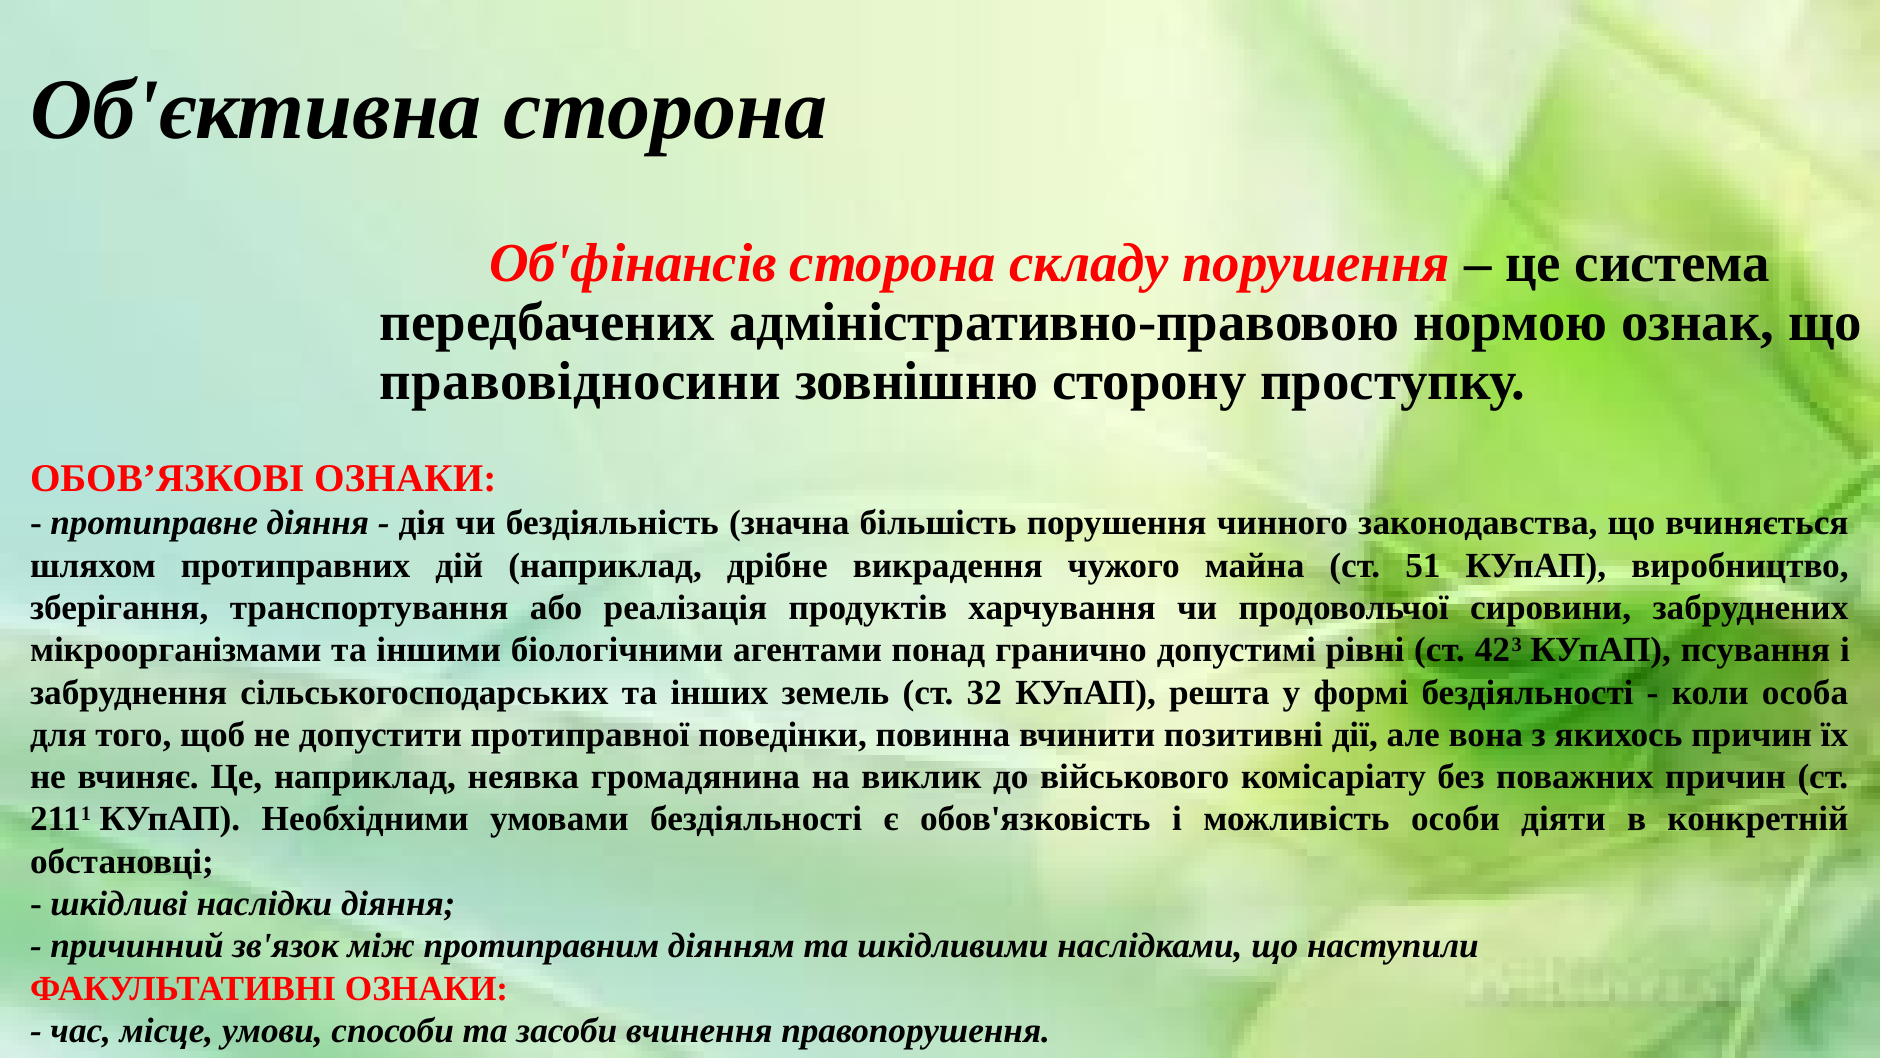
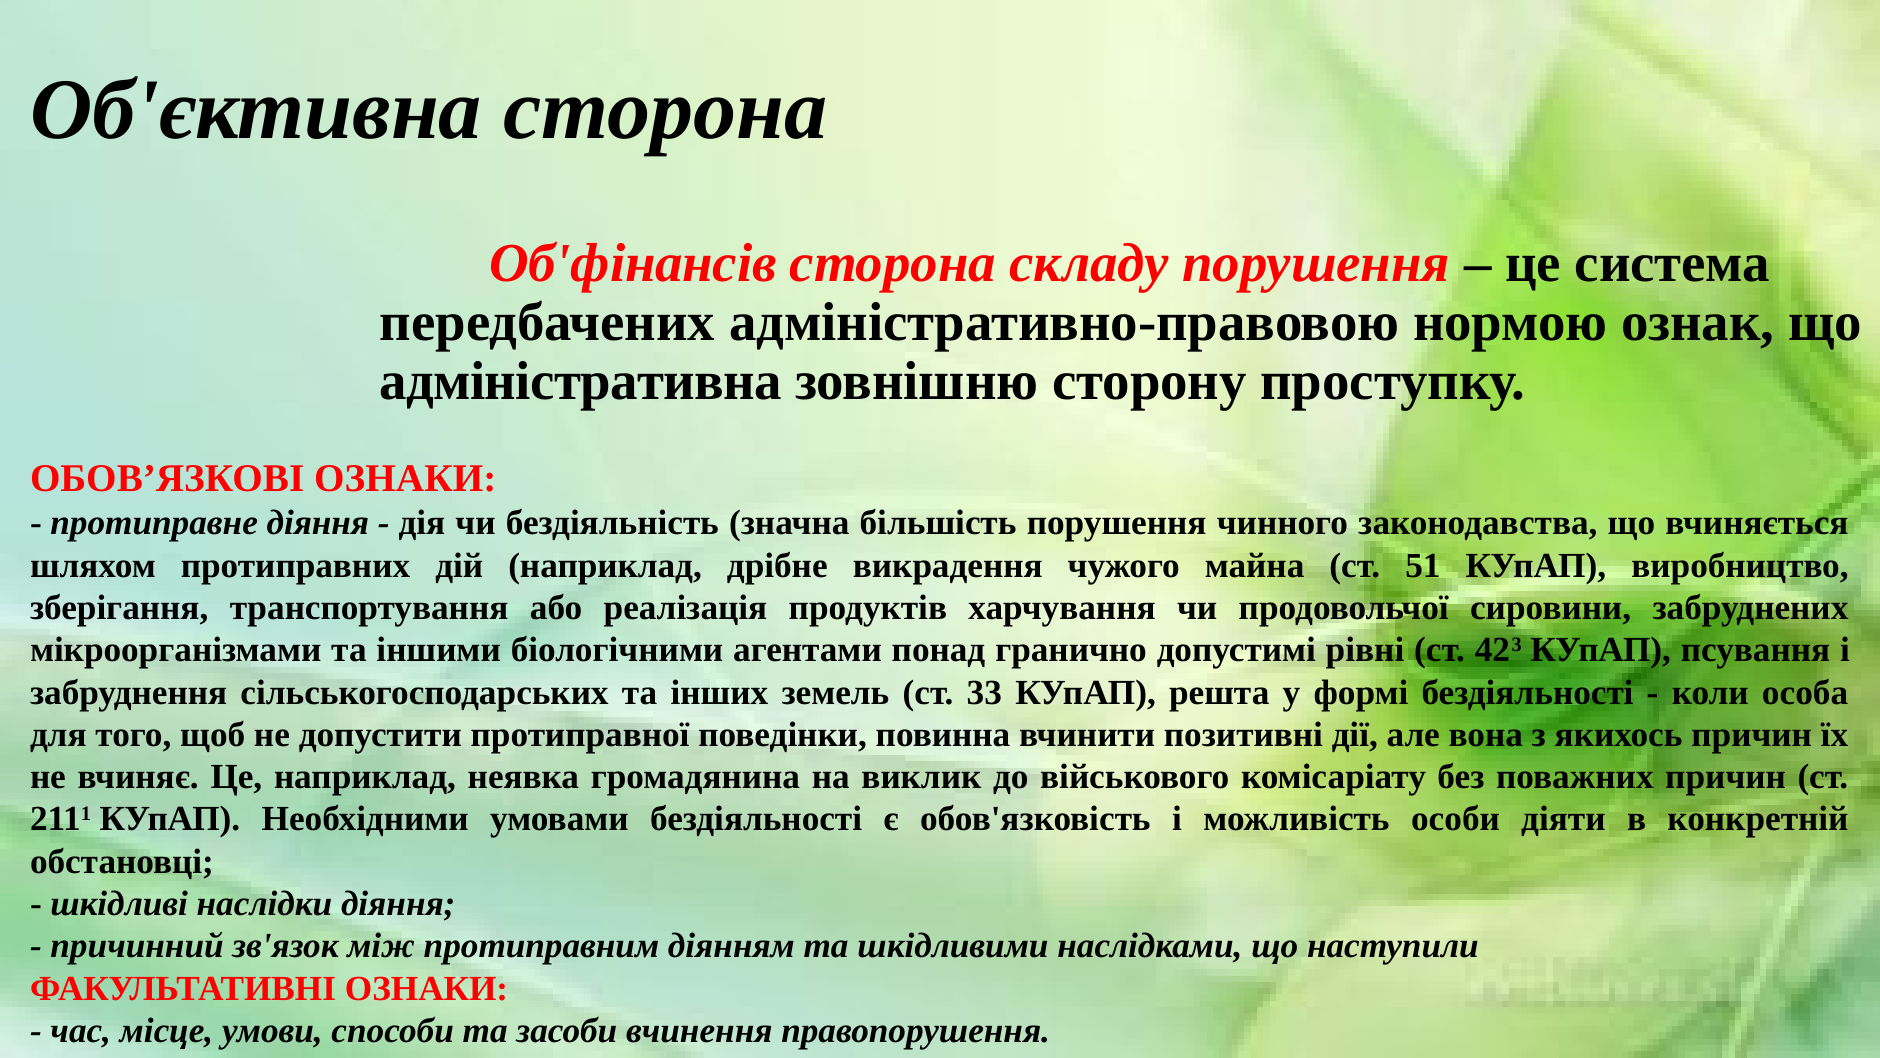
правовідносини: правовідносини -> адміністративна
32: 32 -> 33
